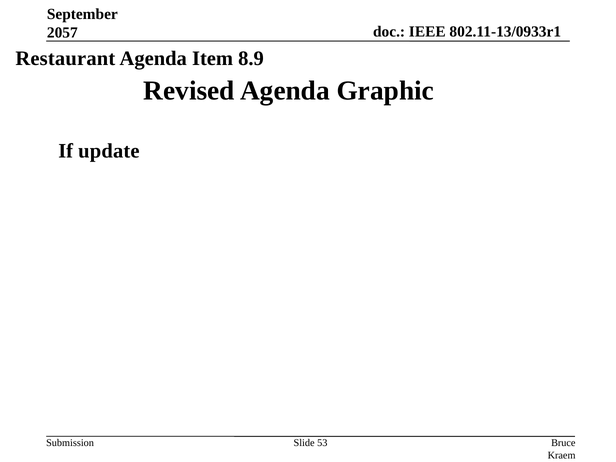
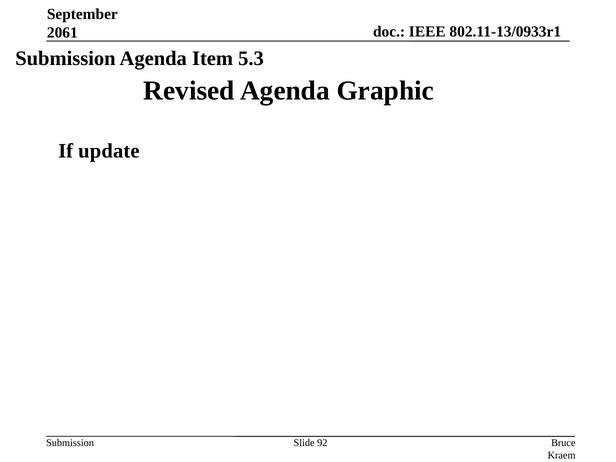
2057: 2057 -> 2061
Restaurant at (65, 58): Restaurant -> Submission
8.9: 8.9 -> 5.3
53: 53 -> 92
